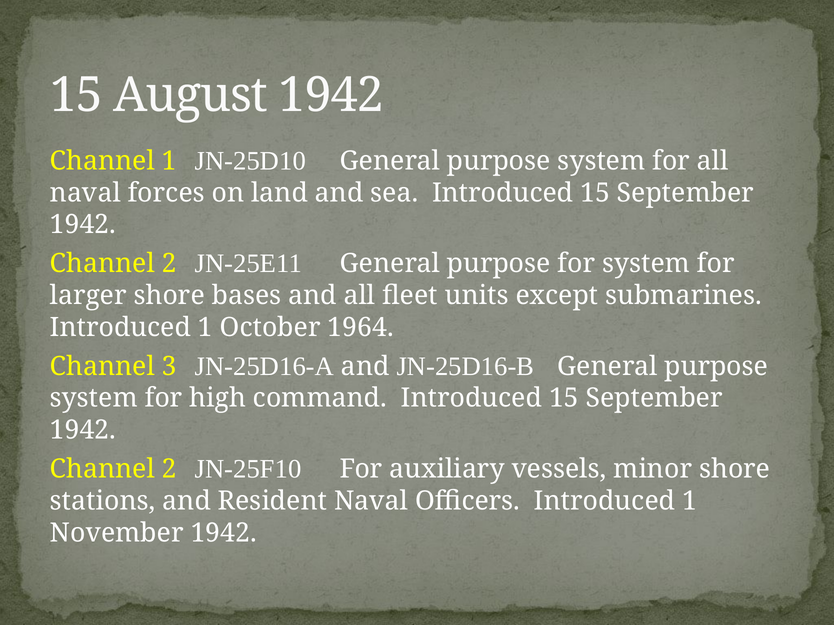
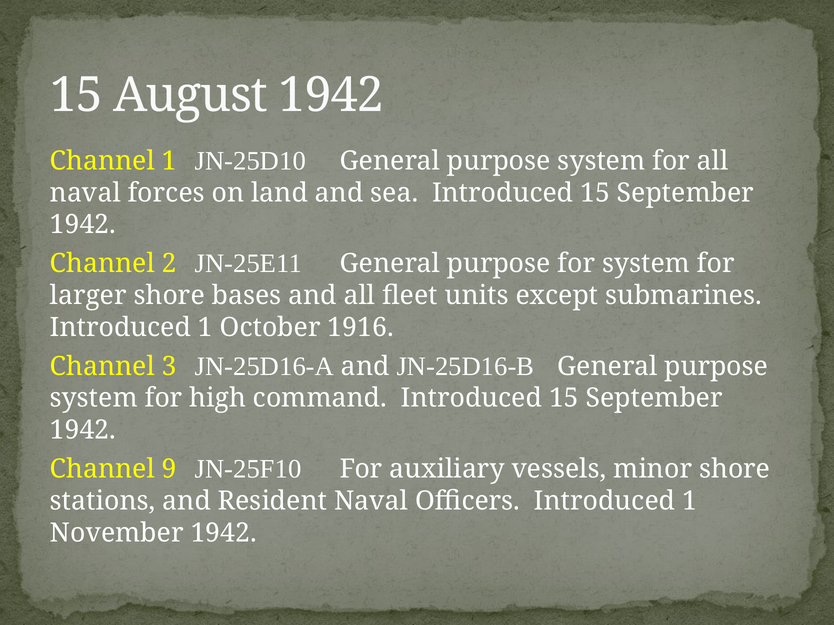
1964: 1964 -> 1916
2 at (169, 469): 2 -> 9
